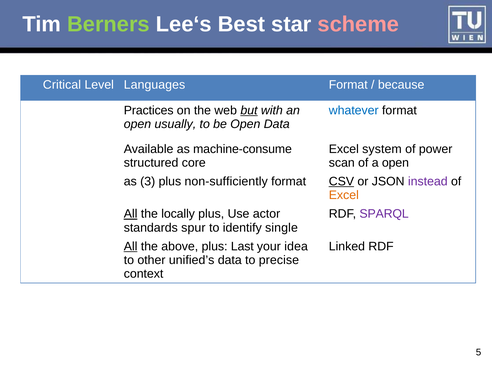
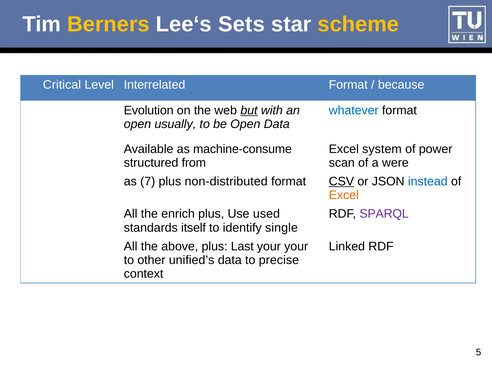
Berners colour: light green -> yellow
Best: Best -> Sets
scheme colour: pink -> yellow
Languages: Languages -> Interrelated
Practices: Practices -> Evolution
core: core -> from
a open: open -> were
3: 3 -> 7
non-sufficiently: non-sufficiently -> non-distributed
instead colour: purple -> blue
All at (131, 214) underline: present -> none
locally: locally -> enrich
actor: actor -> used
spur: spur -> itself
All at (131, 246) underline: present -> none
your idea: idea -> your
